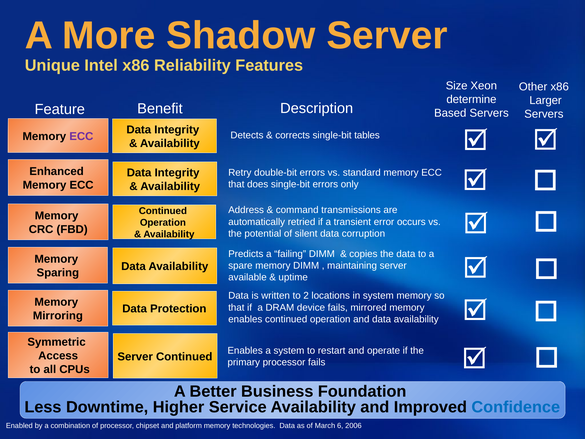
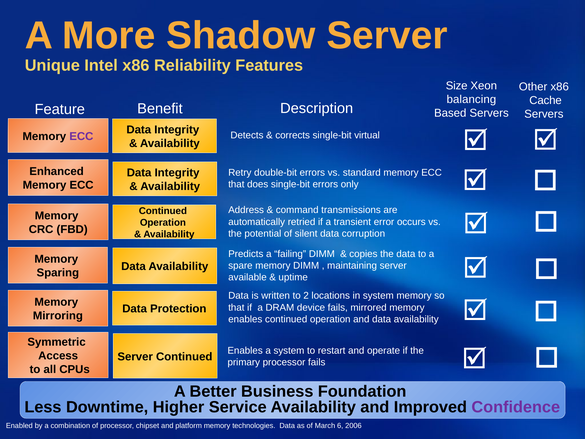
determine: determine -> balancing
Larger: Larger -> Cache
tables: tables -> virtual
Confidence colour: blue -> purple
